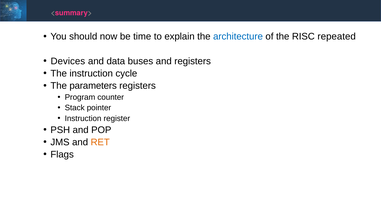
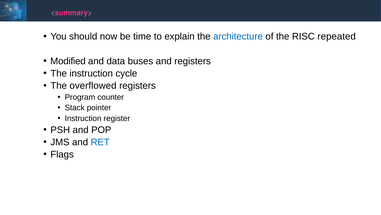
Devices: Devices -> Modified
parameters: parameters -> overflowed
RET colour: orange -> blue
